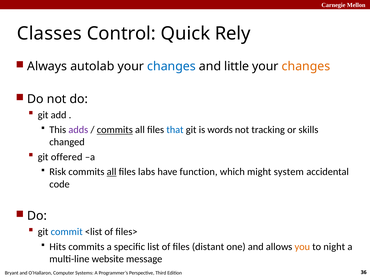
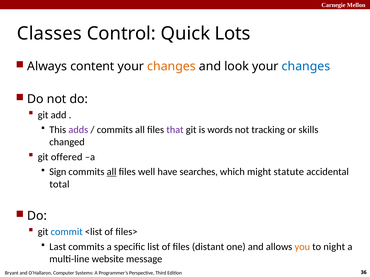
Rely: Rely -> Lots
autolab: autolab -> content
changes at (171, 66) colour: blue -> orange
little: little -> look
changes at (306, 66) colour: orange -> blue
commits at (115, 130) underline: present -> none
that colour: blue -> purple
Risk: Risk -> Sign
labs: labs -> well
function: function -> searches
system: system -> statute
code: code -> total
Hits: Hits -> Last
